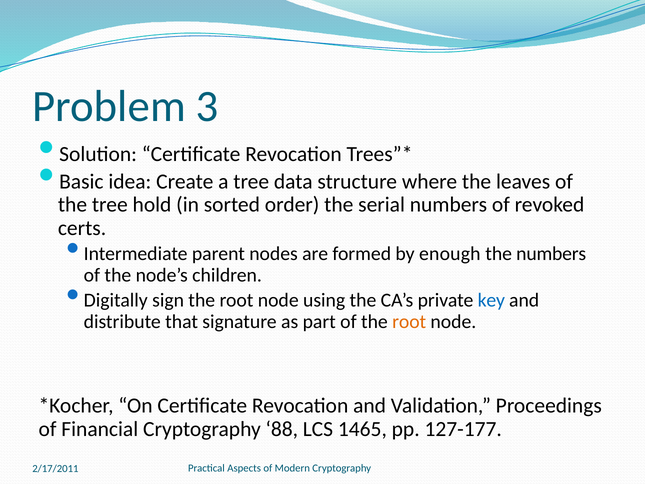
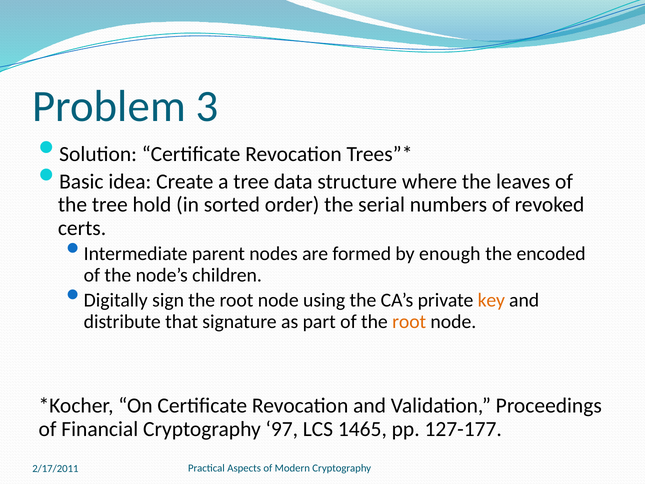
the numbers: numbers -> encoded
key colour: blue -> orange
88: 88 -> 97
